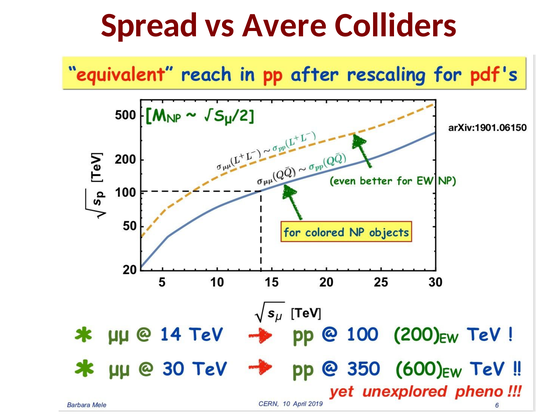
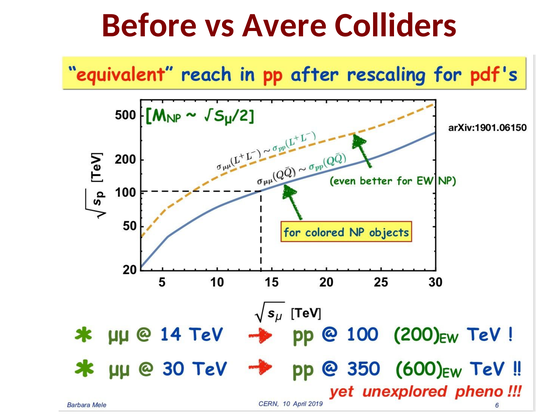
Spread: Spread -> Before
